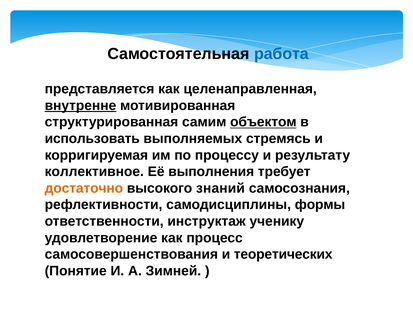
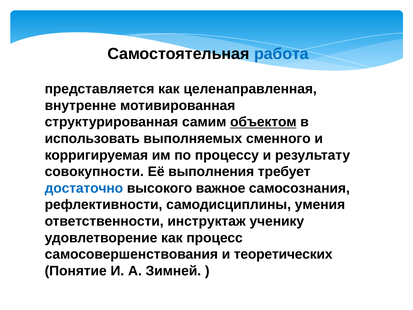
внутренне underline: present -> none
стремясь: стремясь -> сменного
коллективное: коллективное -> совокупности
достаточно colour: orange -> blue
знаний: знаний -> важное
формы: формы -> умения
